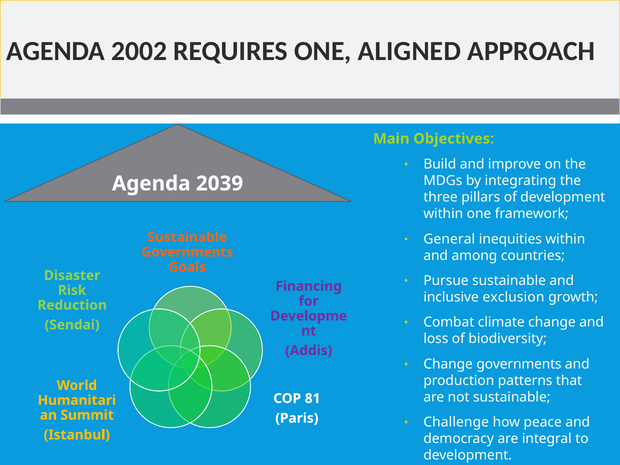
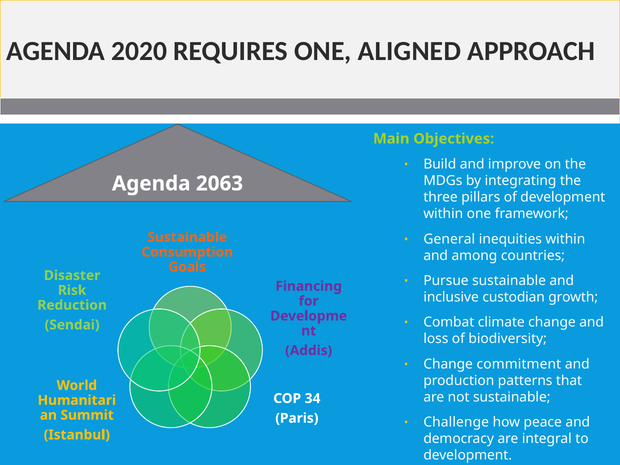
2002: 2002 -> 2020
2039: 2039 -> 2063
Governments at (187, 252): Governments -> Consumption
exclusion: exclusion -> custodian
Change governments: governments -> commitment
81: 81 -> 34
